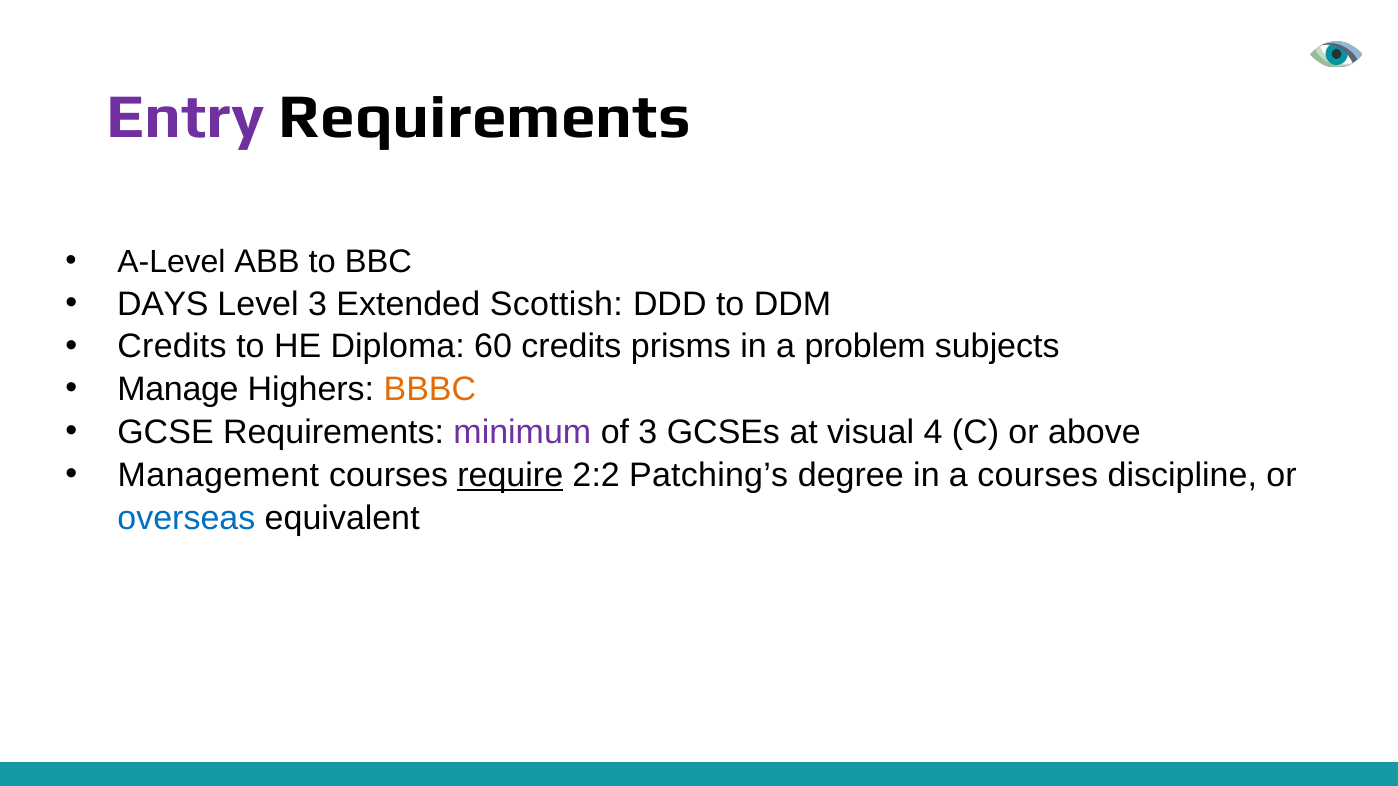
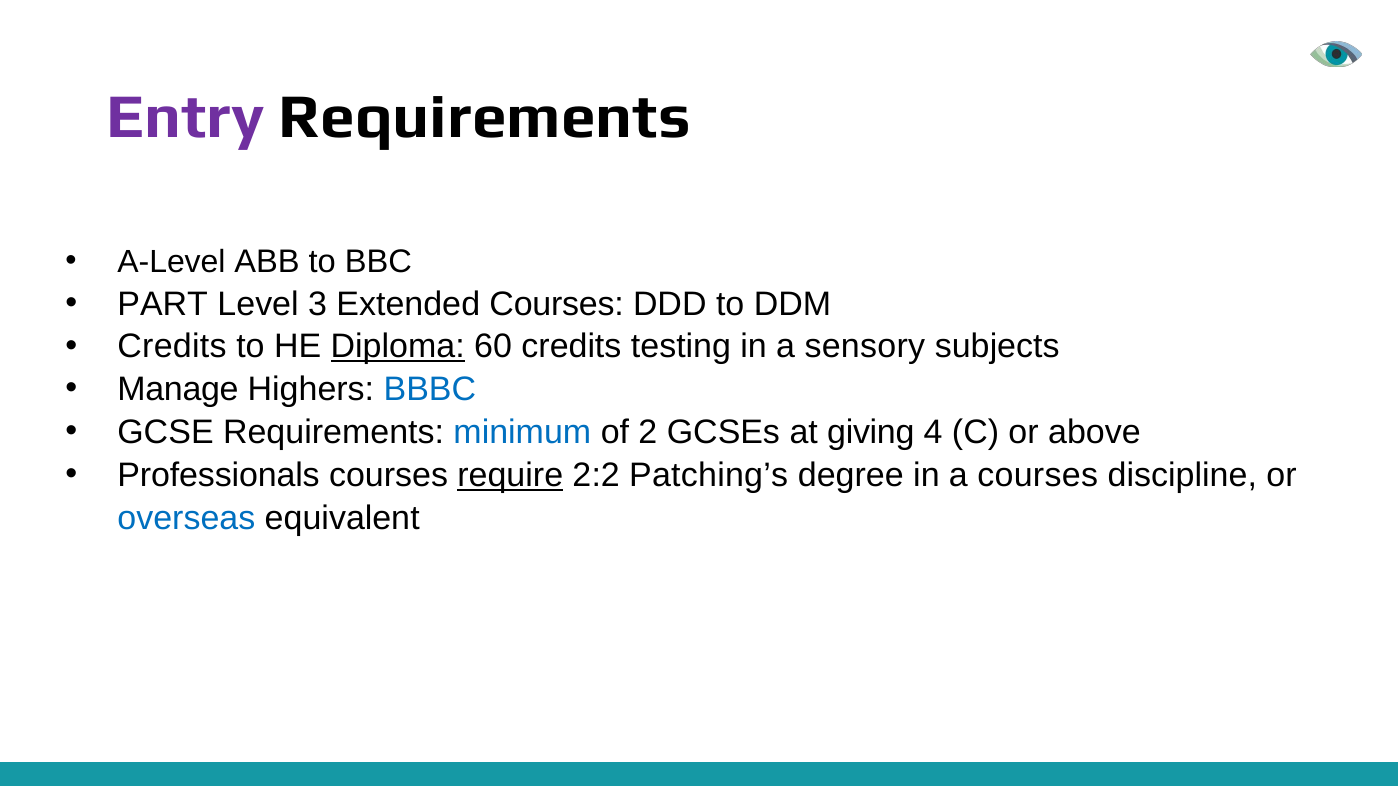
DAYS: DAYS -> PART
Extended Scottish: Scottish -> Courses
Diploma underline: none -> present
prisms: prisms -> testing
problem: problem -> sensory
BBBC colour: orange -> blue
minimum colour: purple -> blue
of 3: 3 -> 2
visual: visual -> giving
Management: Management -> Professionals
